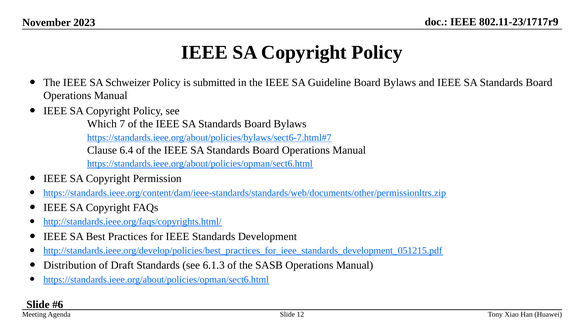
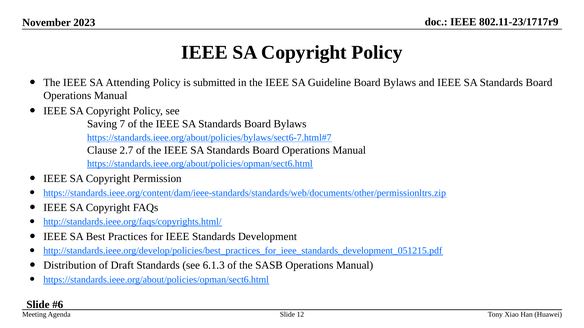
Schweizer: Schweizer -> Attending
Which: Which -> Saving
6.4: 6.4 -> 2.7
